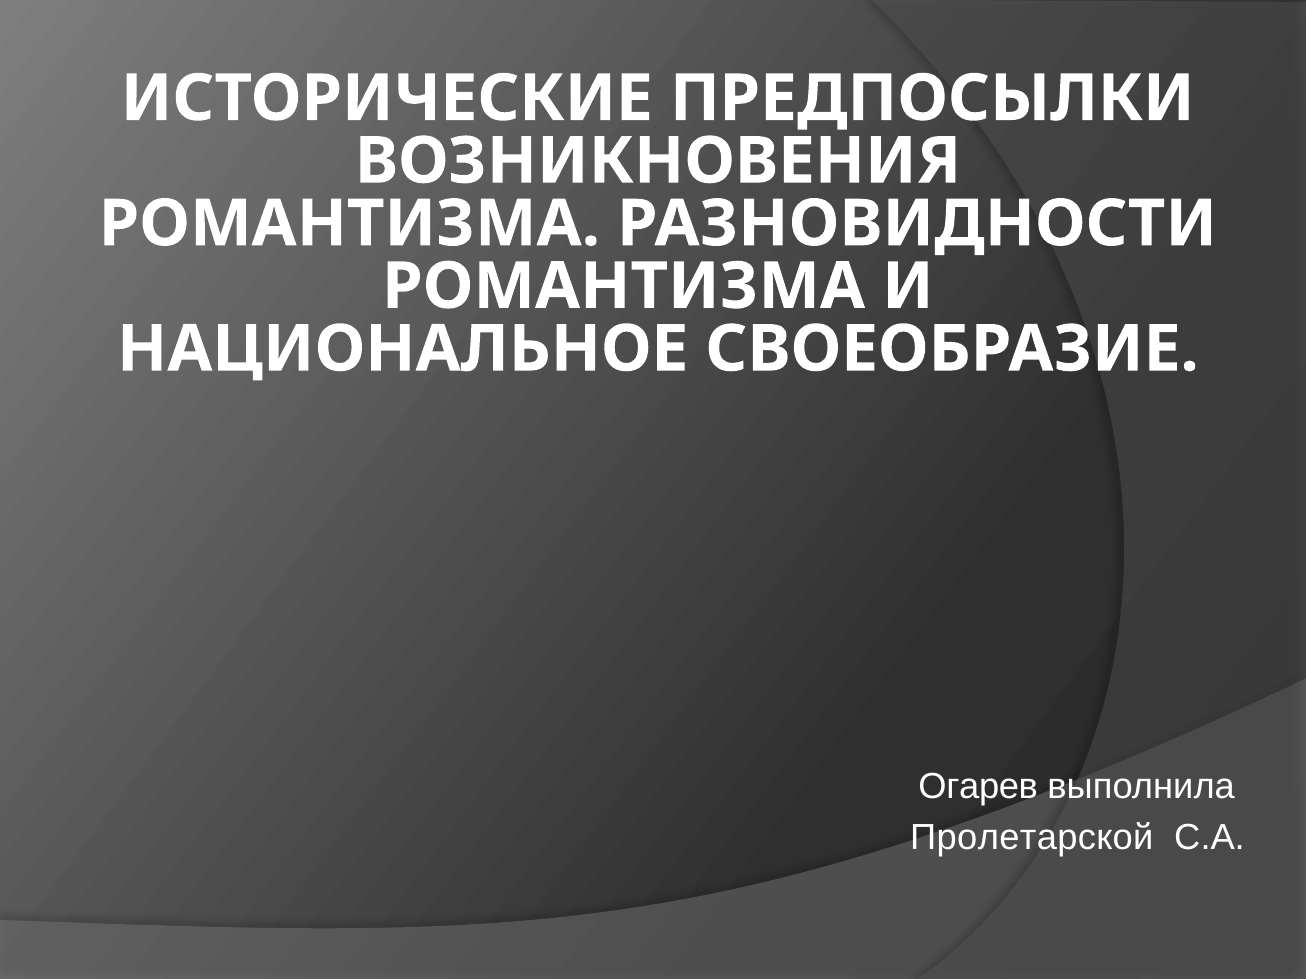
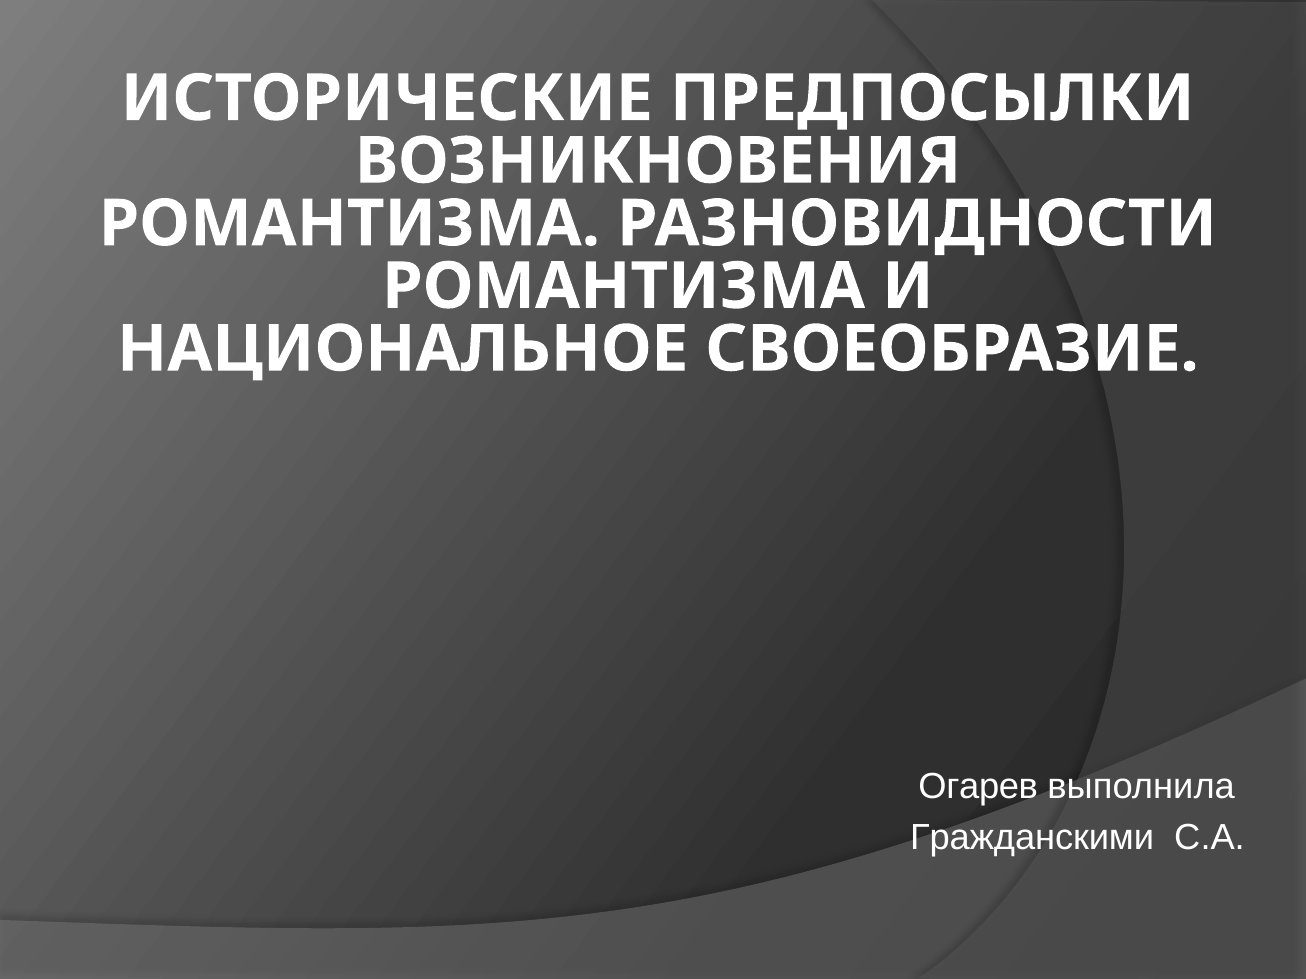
Пролетарской: Пролетарской -> Гражданскими
